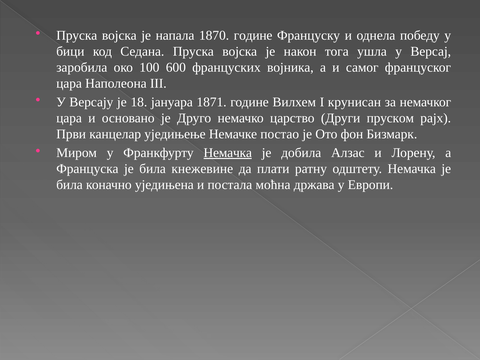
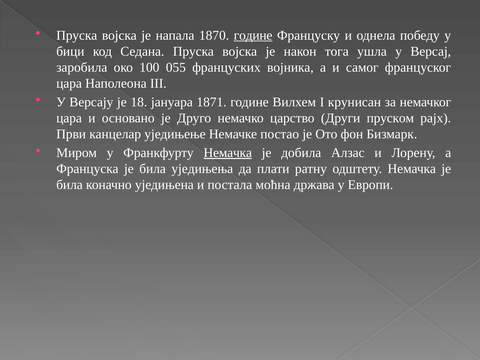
године at (253, 35) underline: none -> present
600: 600 -> 055
кнежевине: кнежевине -> уједињења
